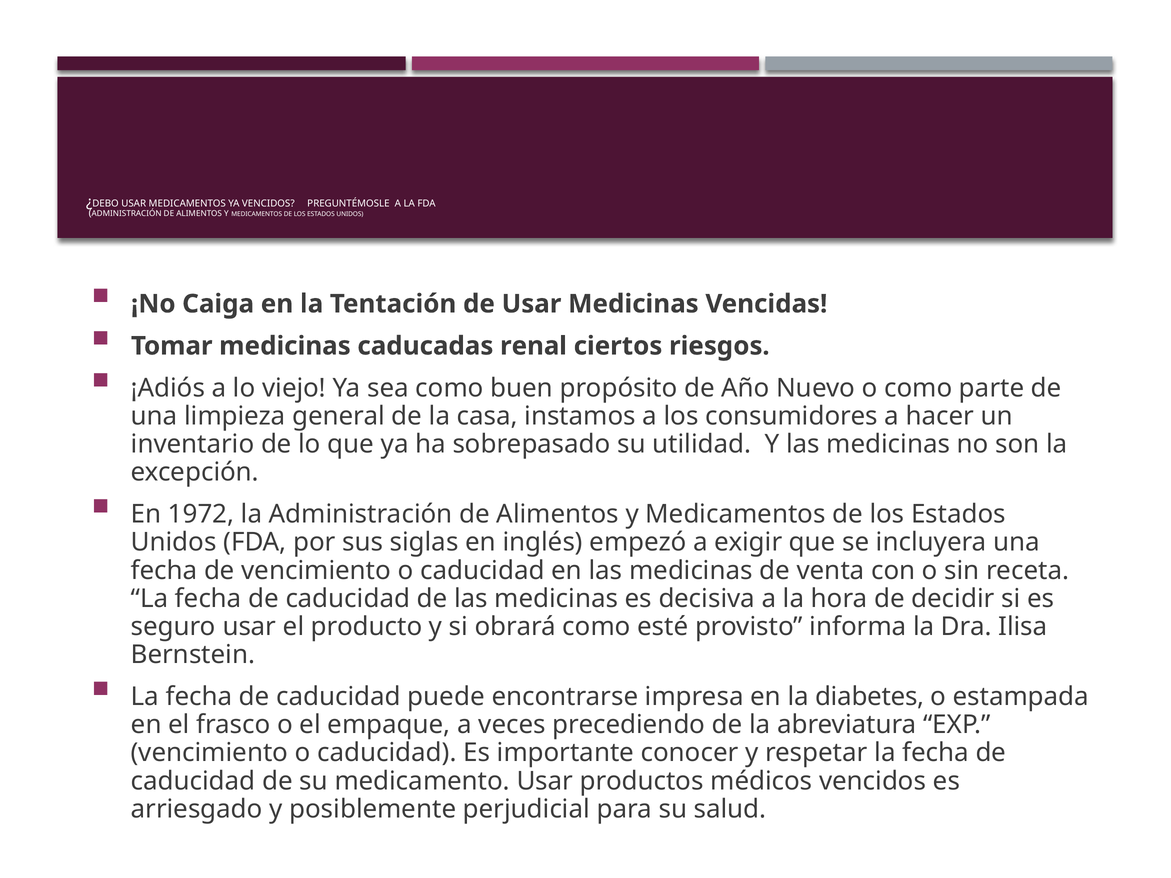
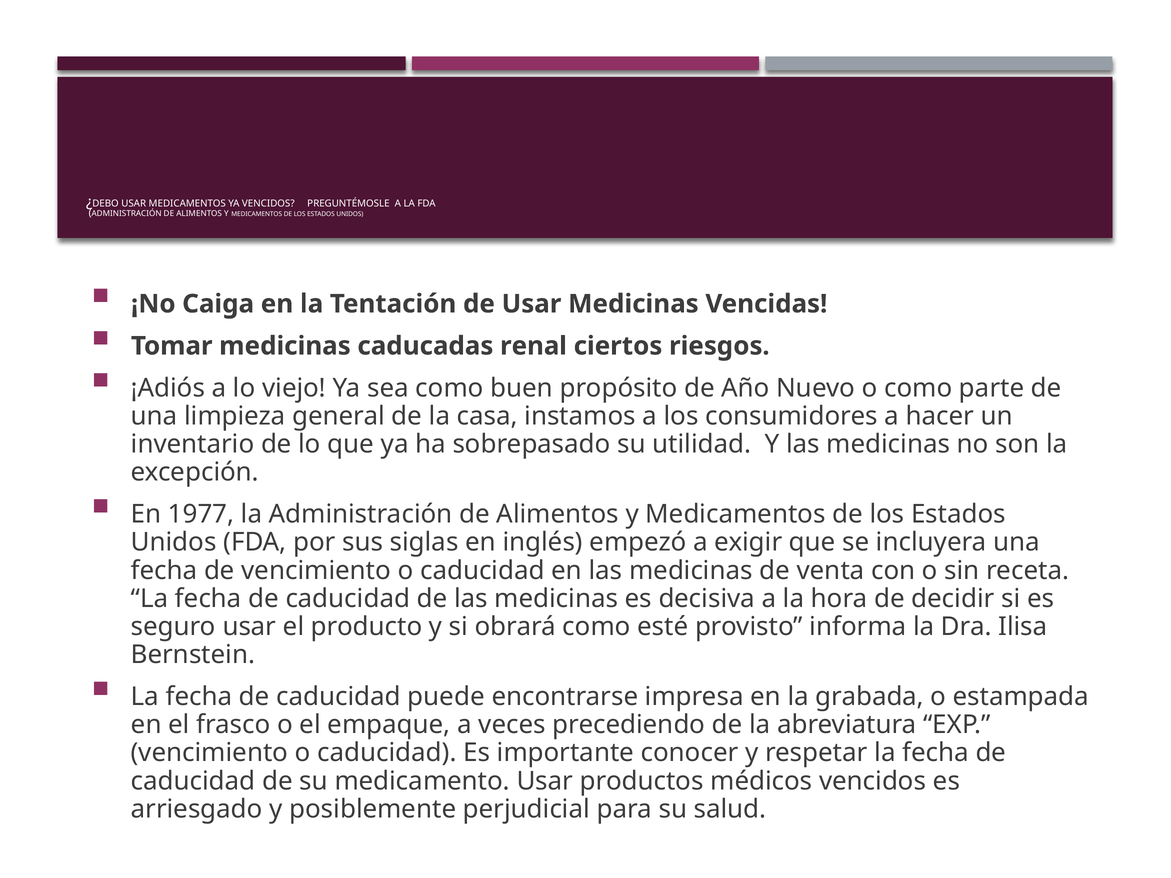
1972: 1972 -> 1977
diabetes: diabetes -> grabada
